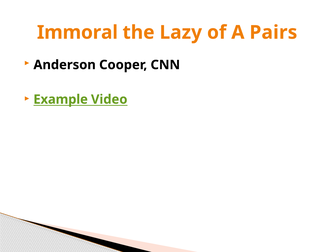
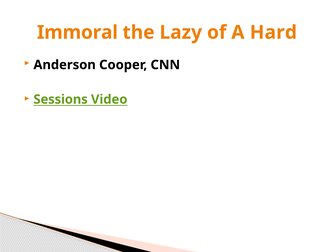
Pairs: Pairs -> Hard
Example: Example -> Sessions
